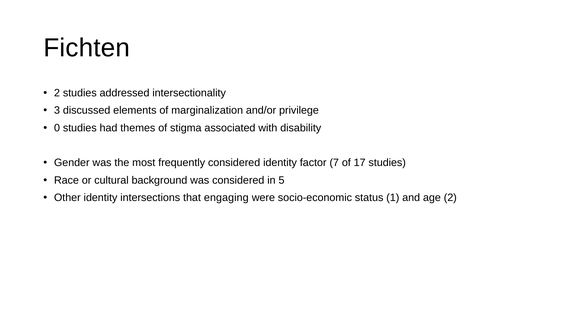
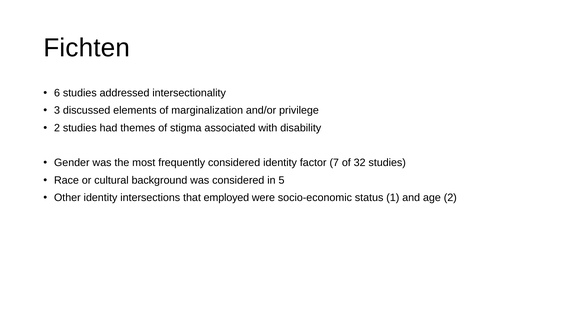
2 at (57, 93): 2 -> 6
0 at (57, 128): 0 -> 2
17: 17 -> 32
engaging: engaging -> employed
